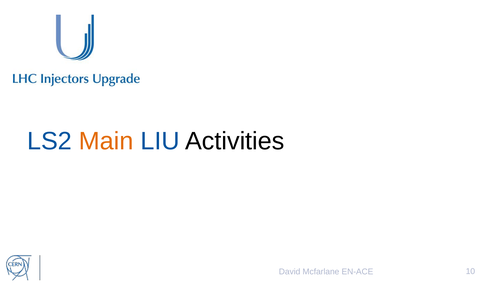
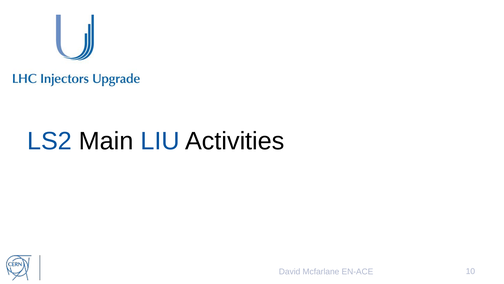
Main colour: orange -> black
